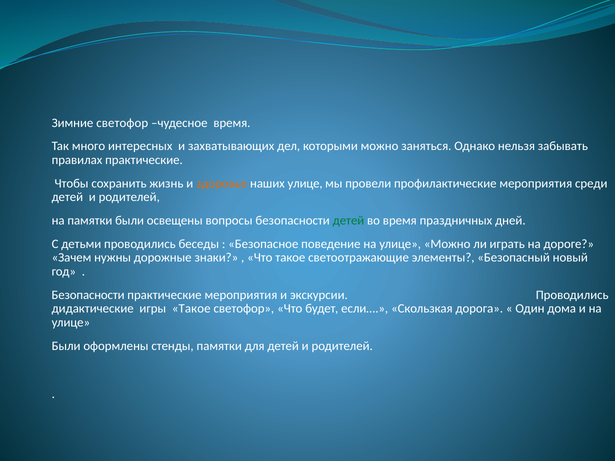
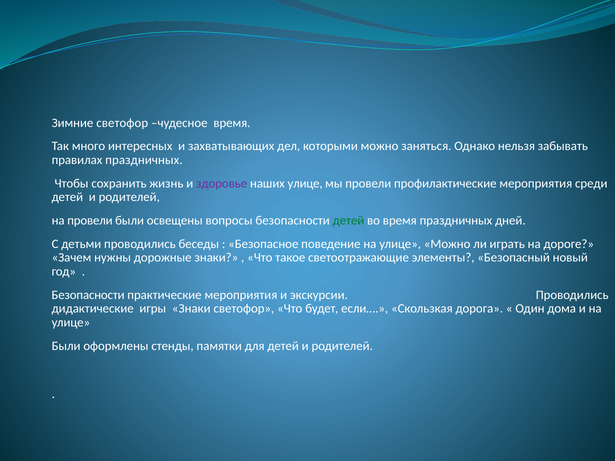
правилах практические: практические -> праздничных
здоровье colour: orange -> purple
на памятки: памятки -> провели
игры Такое: Такое -> Знаки
